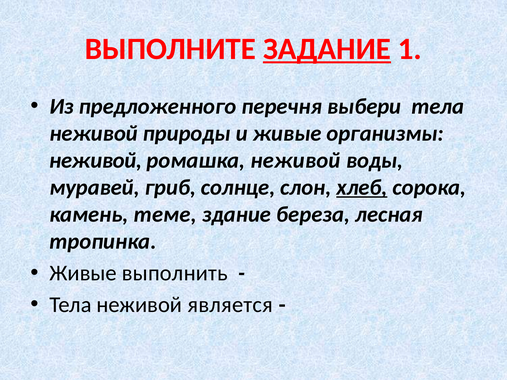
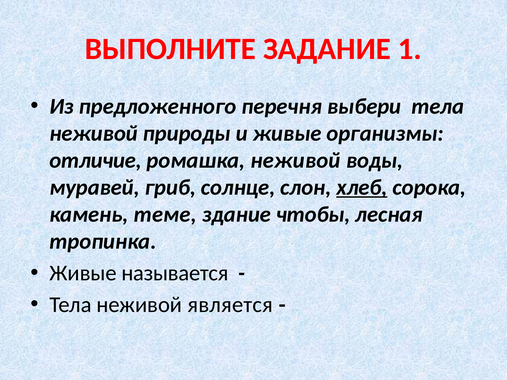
ЗАДАНИЕ underline: present -> none
неживой at (96, 161): неживой -> отличие
береза: береза -> чтобы
выполнить: выполнить -> называется
